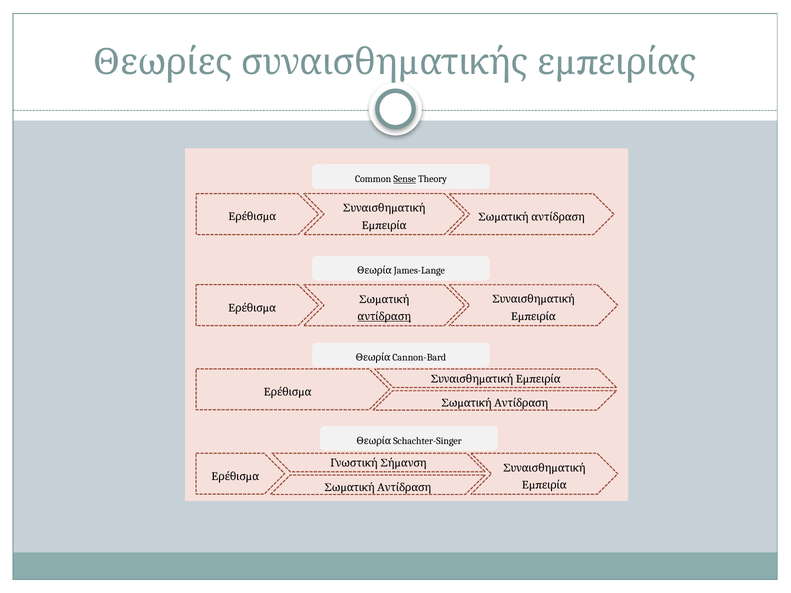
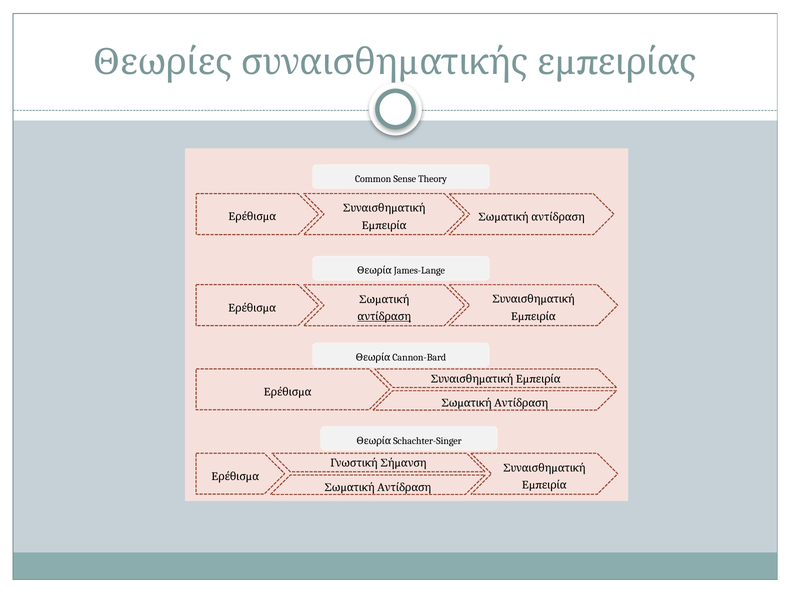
Sense underline: present -> none
